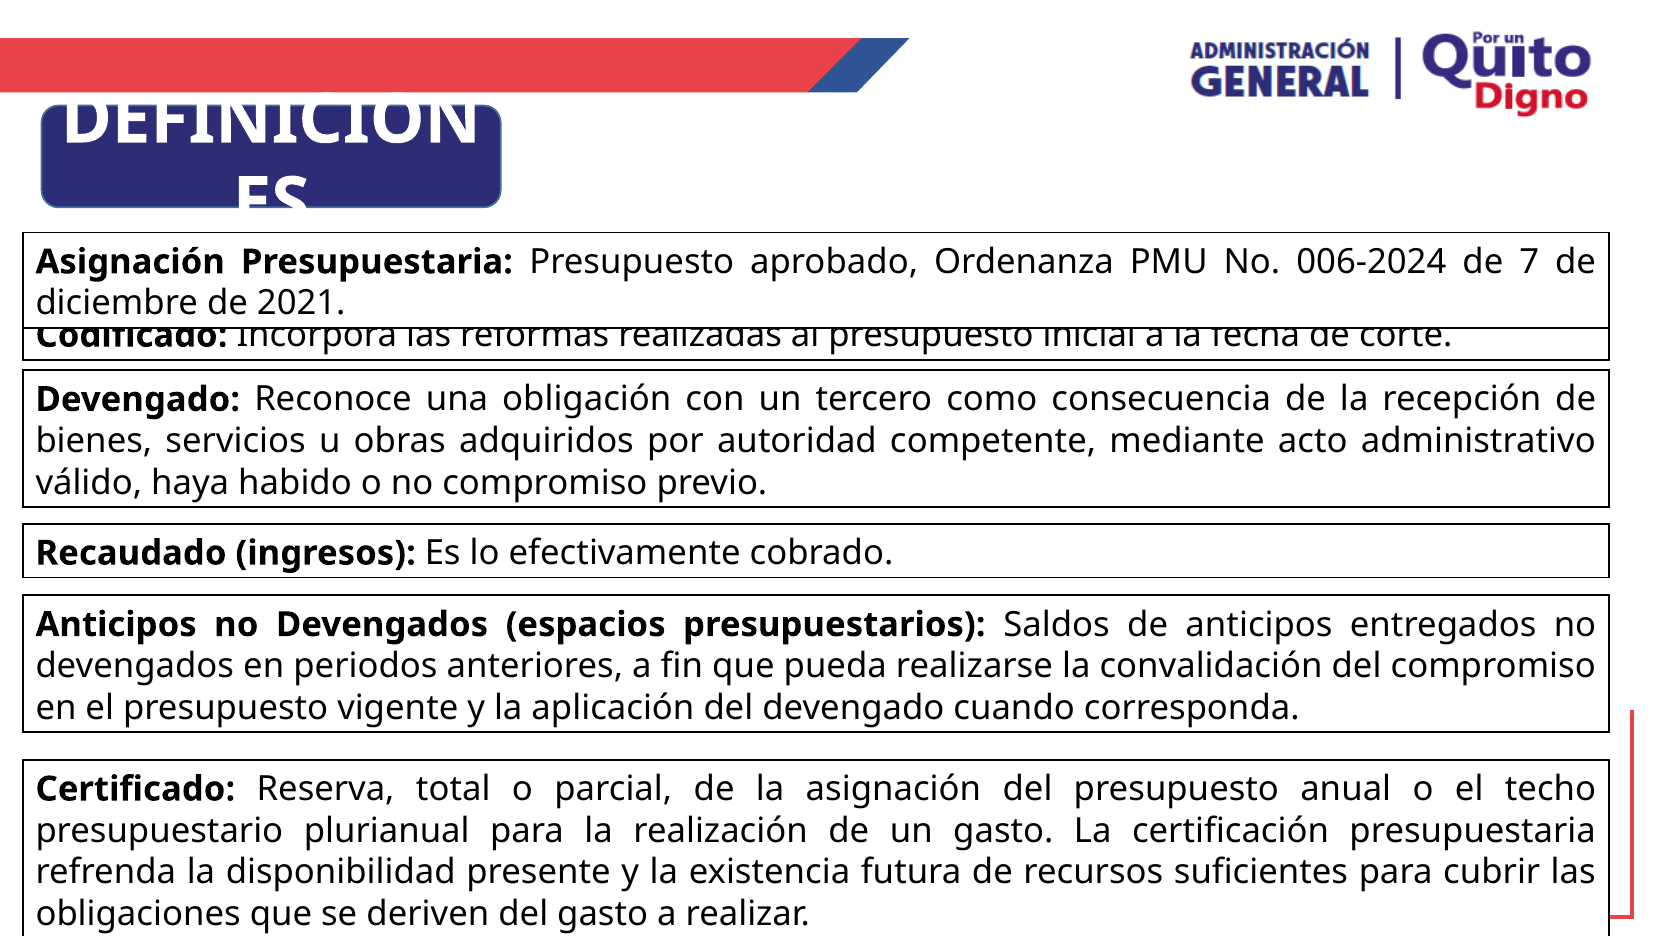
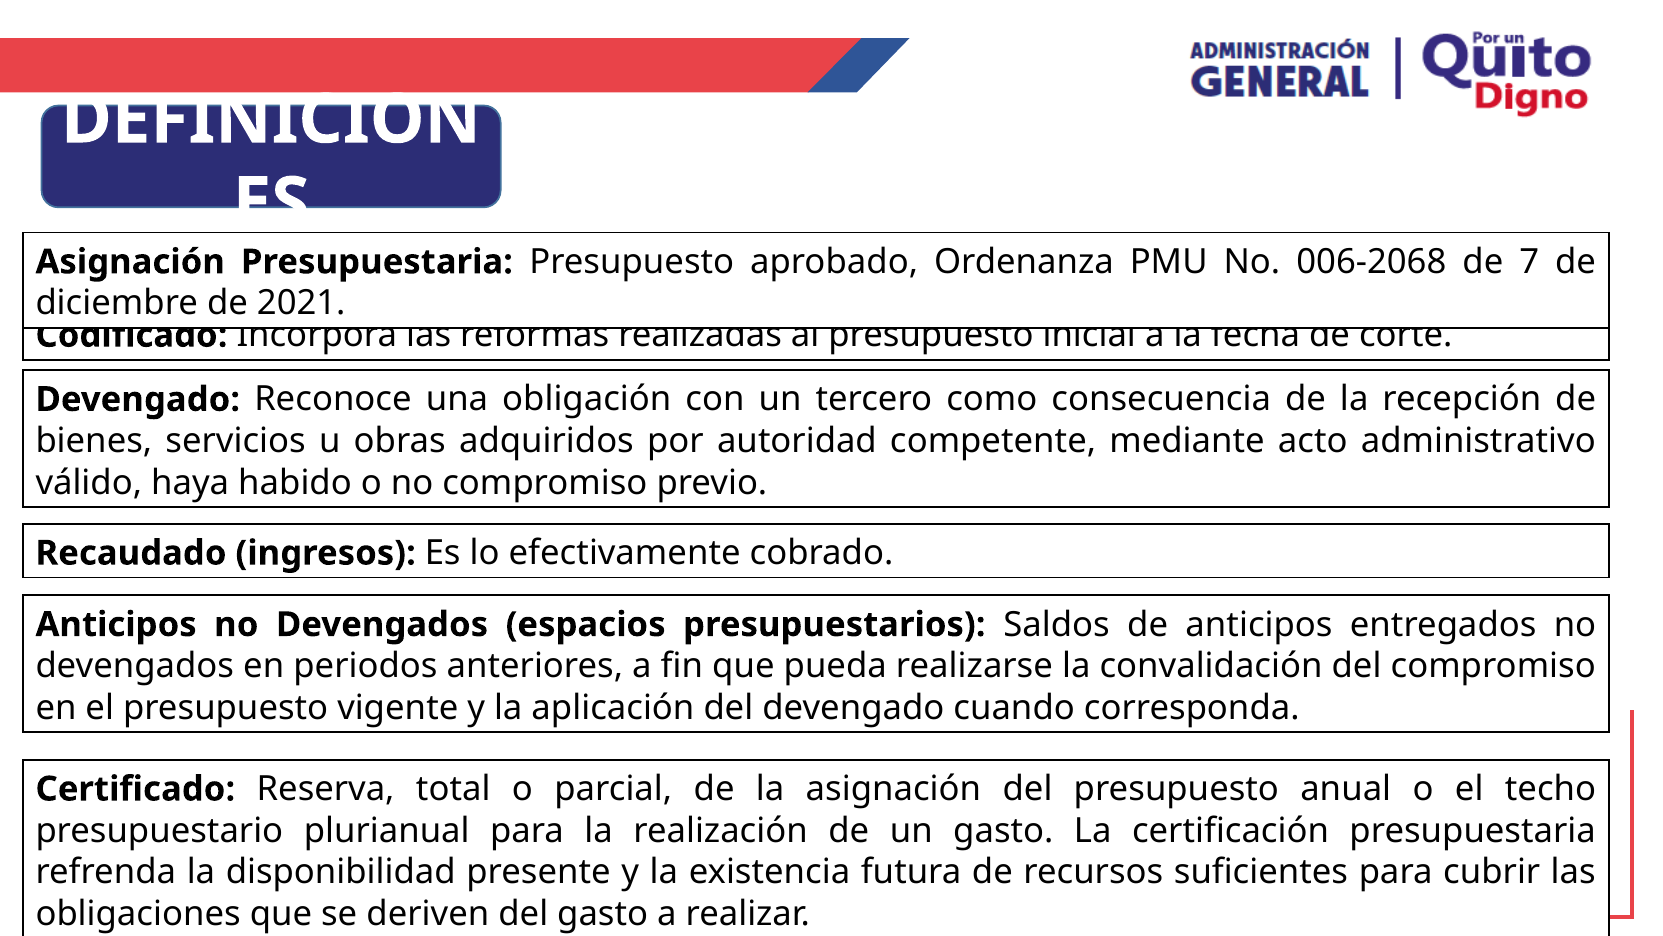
006-2024: 006-2024 -> 006-2068
